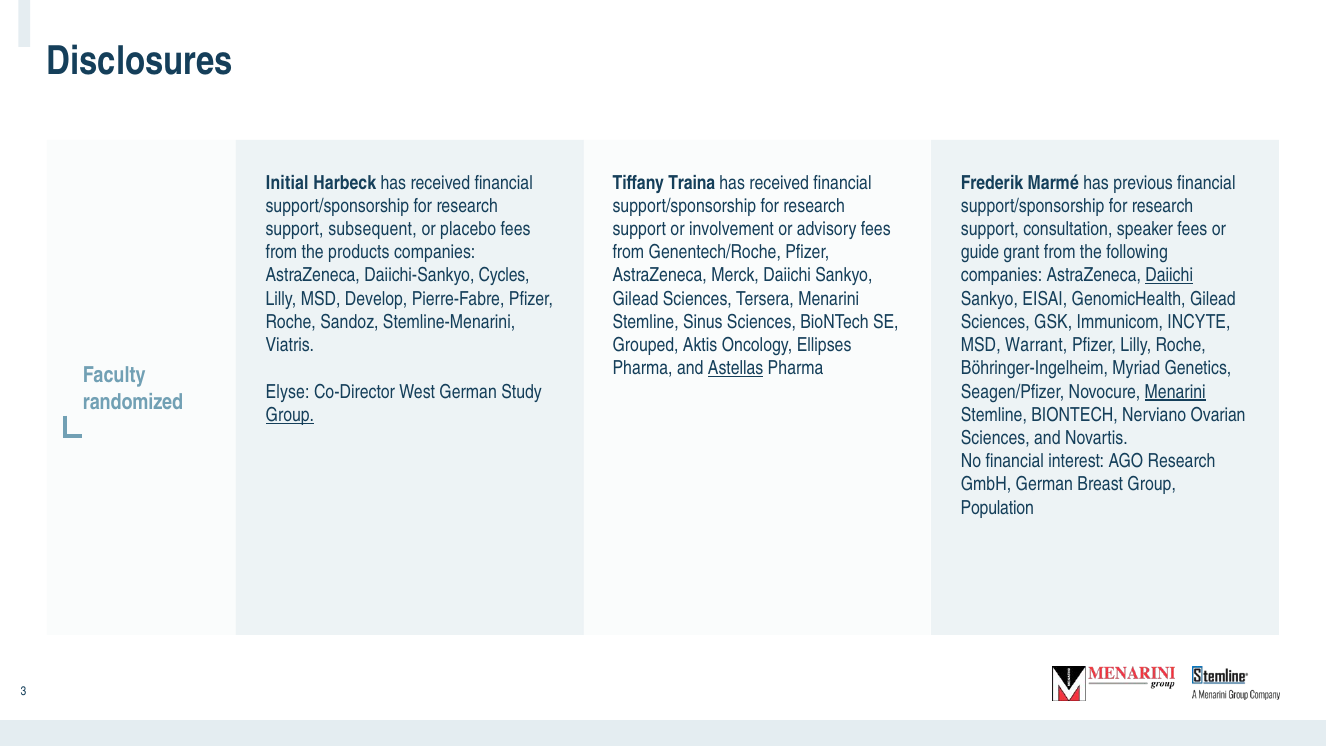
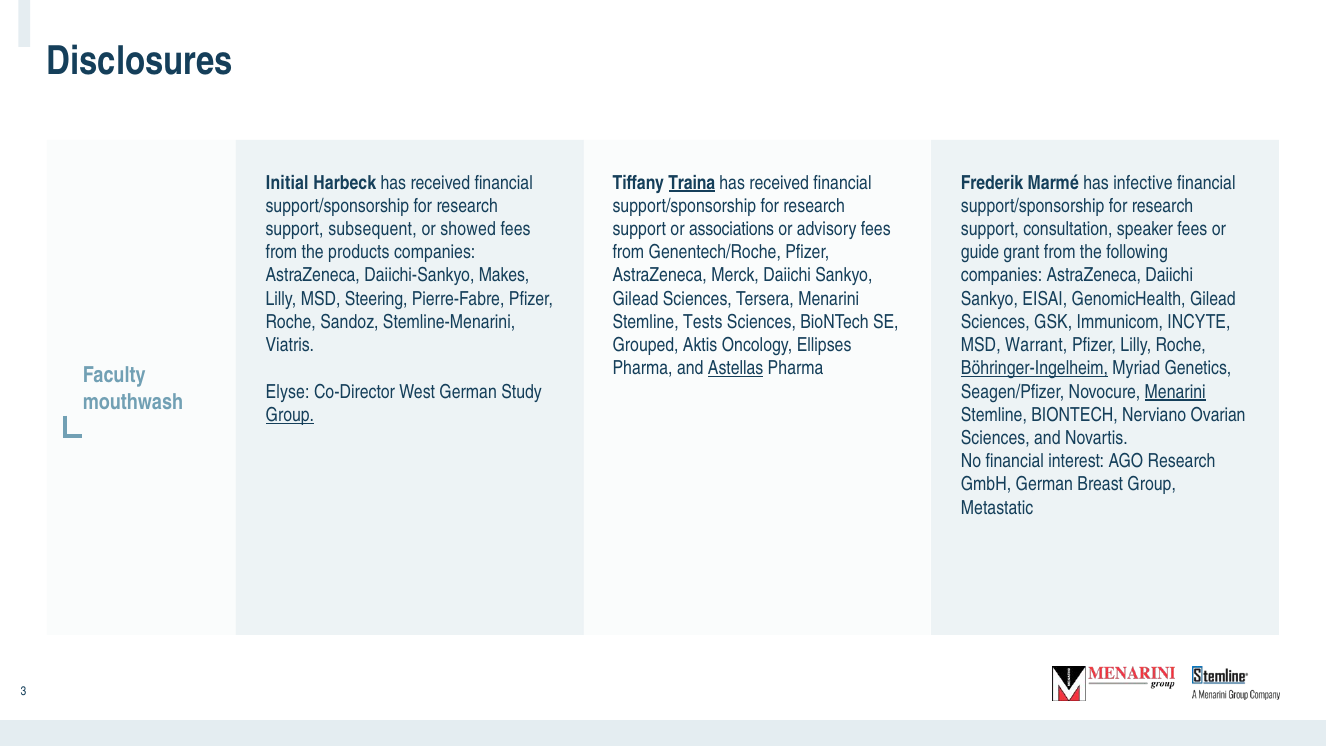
Traina underline: none -> present
previous: previous -> infective
placebo: placebo -> showed
involvement: involvement -> associations
Cycles: Cycles -> Makes
Daiichi at (1169, 276) underline: present -> none
Develop: Develop -> Steering
Sinus: Sinus -> Tests
Böhringer-Ingelheim underline: none -> present
randomized: randomized -> mouthwash
Population: Population -> Metastatic
